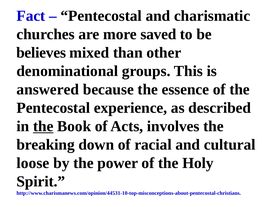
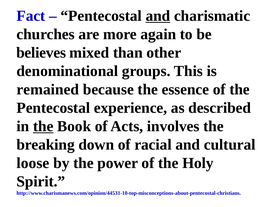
and at (158, 16) underline: none -> present
saved: saved -> again
answered: answered -> remained
